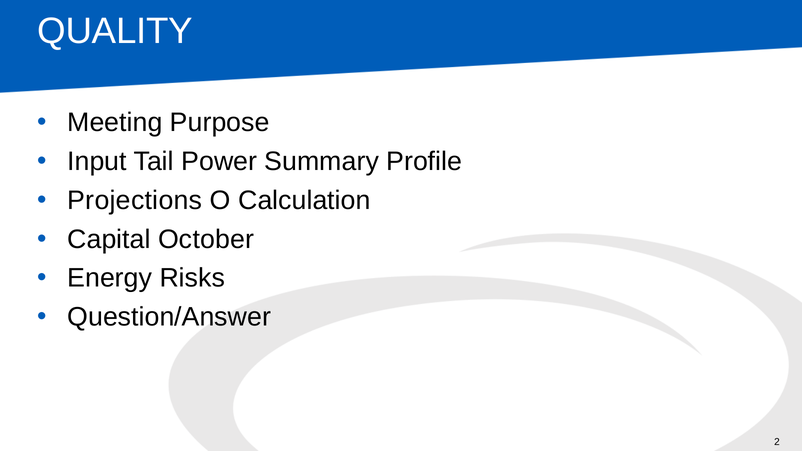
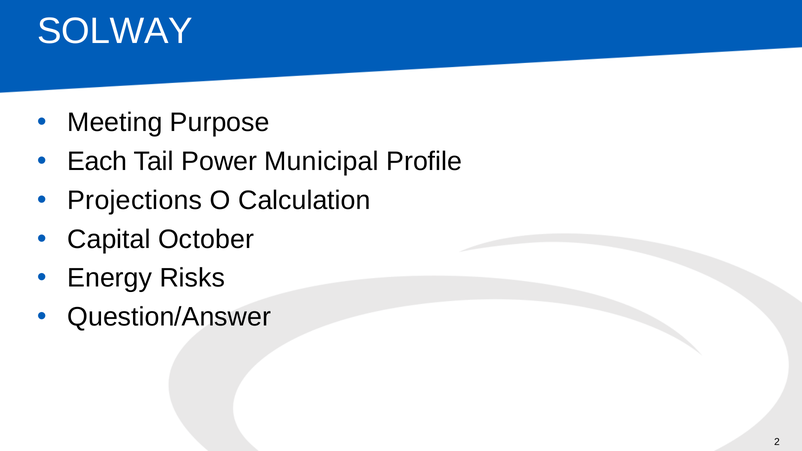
QUALITY: QUALITY -> SOLWAY
Input: Input -> Each
Summary: Summary -> Municipal
